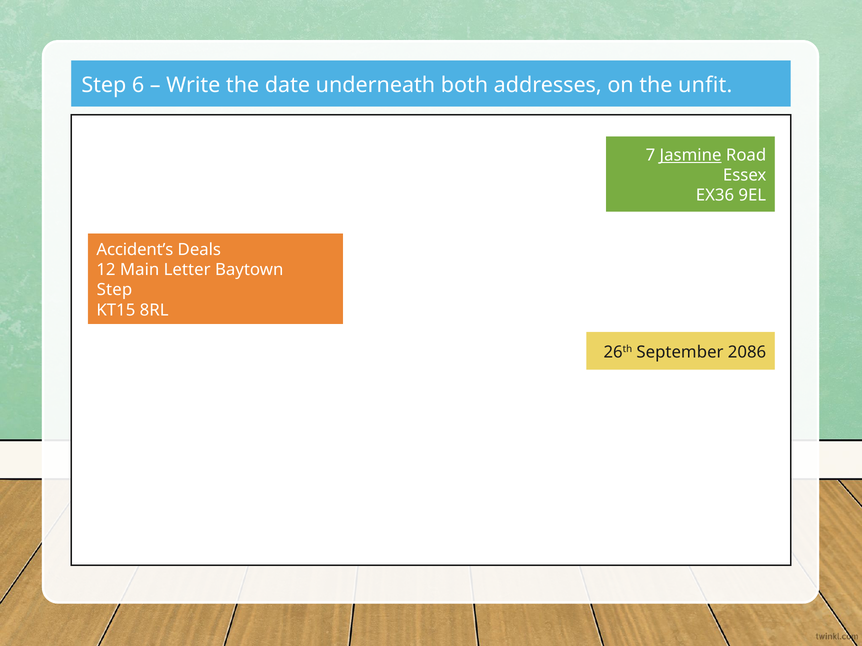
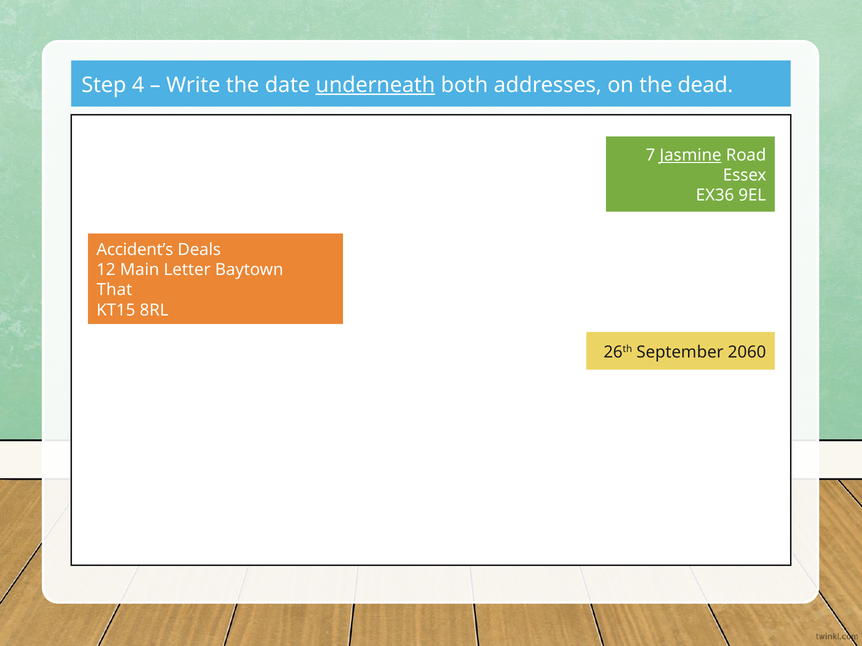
6: 6 -> 4
underneath underline: none -> present
unfit: unfit -> dead
Step at (114, 290): Step -> That
2086: 2086 -> 2060
